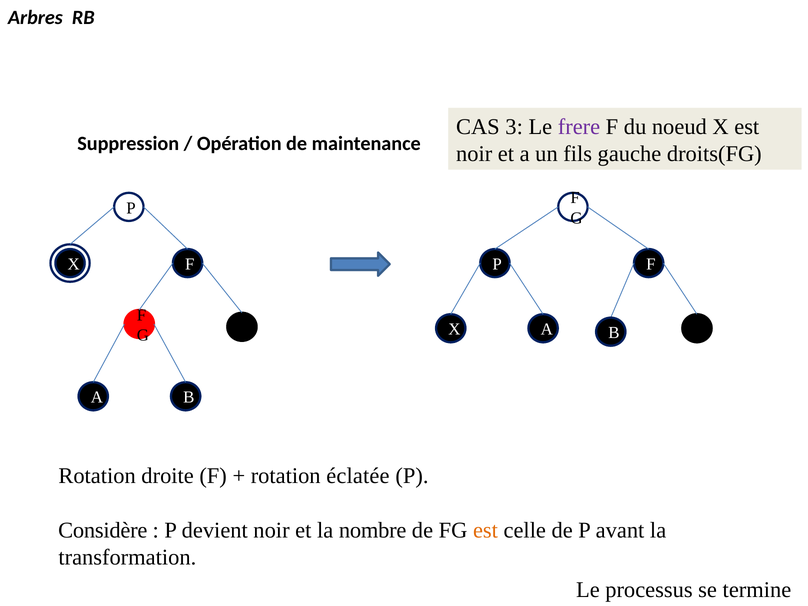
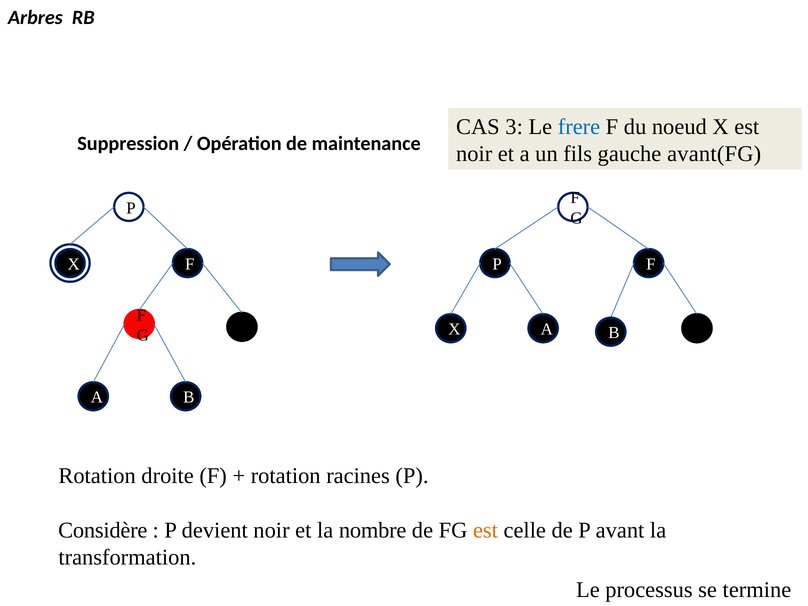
frere colour: purple -> blue
droits(FG: droits(FG -> avant(FG
éclatée: éclatée -> racines
